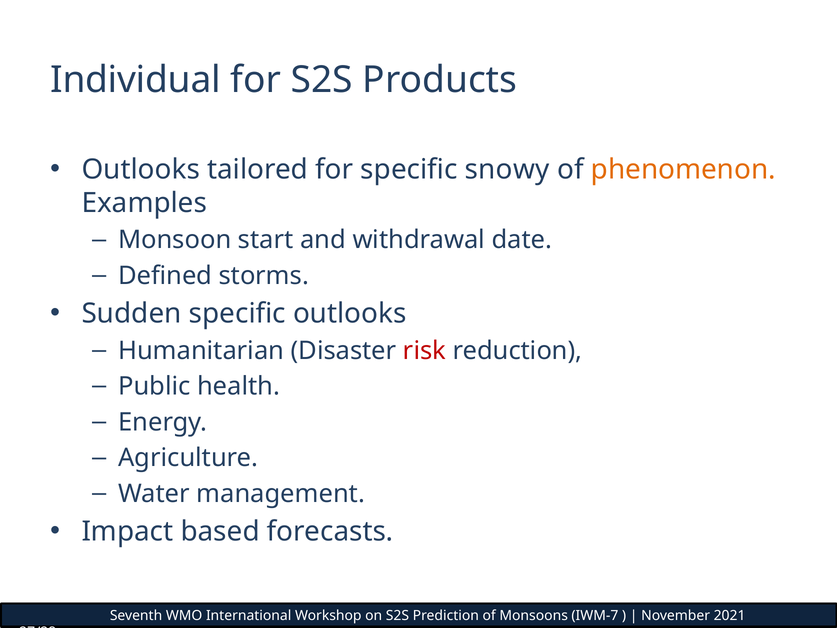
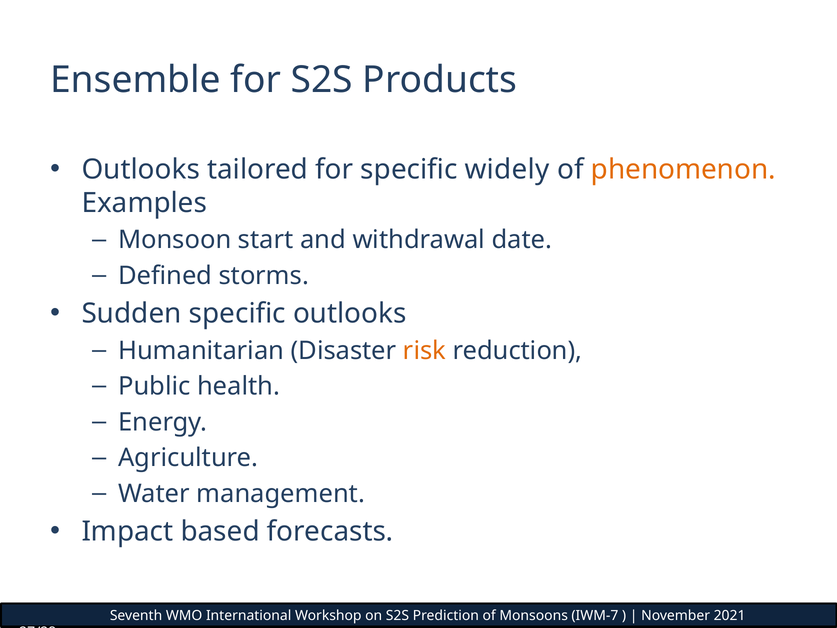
Individual: Individual -> Ensemble
snowy: snowy -> widely
risk colour: red -> orange
